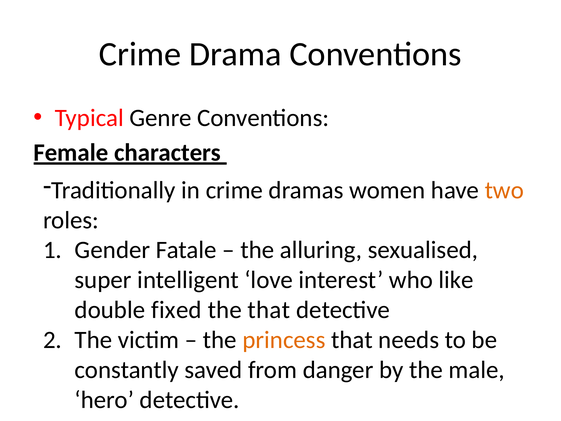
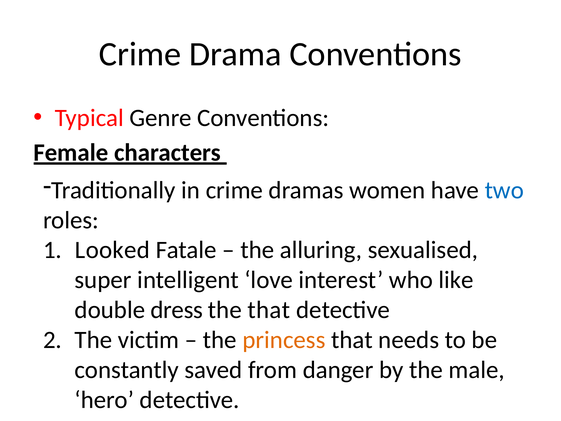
two colour: orange -> blue
Gender: Gender -> Looked
fixed: fixed -> dress
